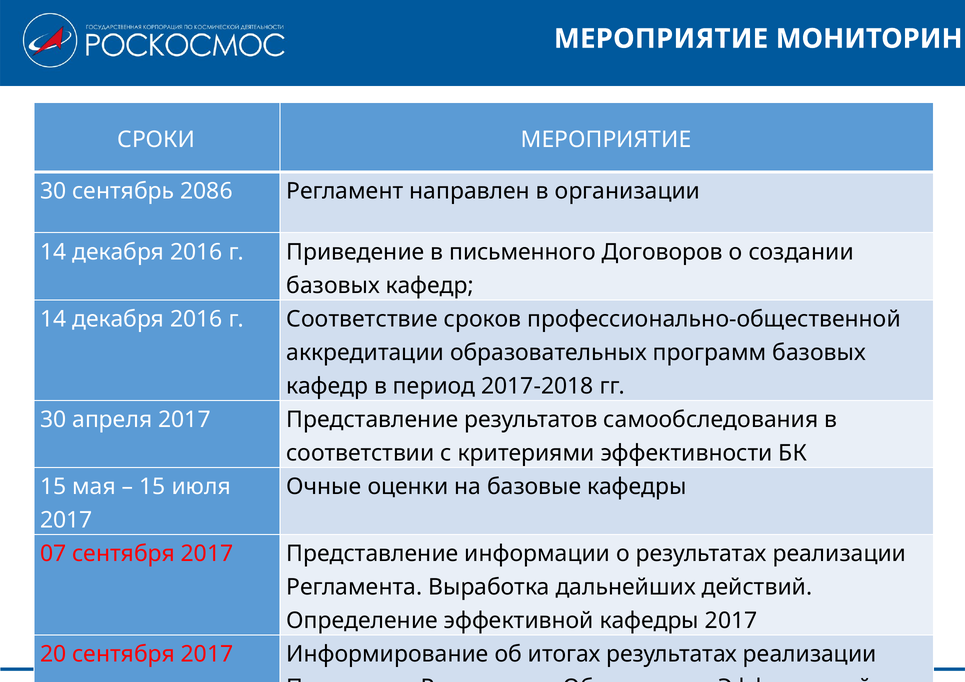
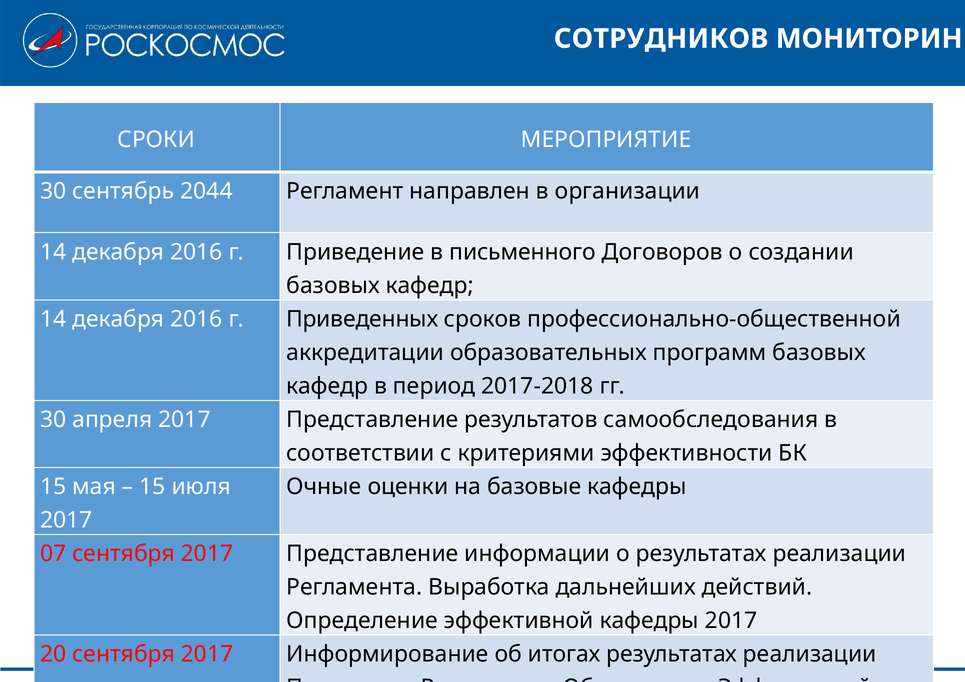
МЕРОПРИЯТИЕ at (661, 39): МЕРОПРИЯТИЕ -> СОТРУДНИКОВ
2086: 2086 -> 2044
Соответствие: Соответствие -> Приведенных
